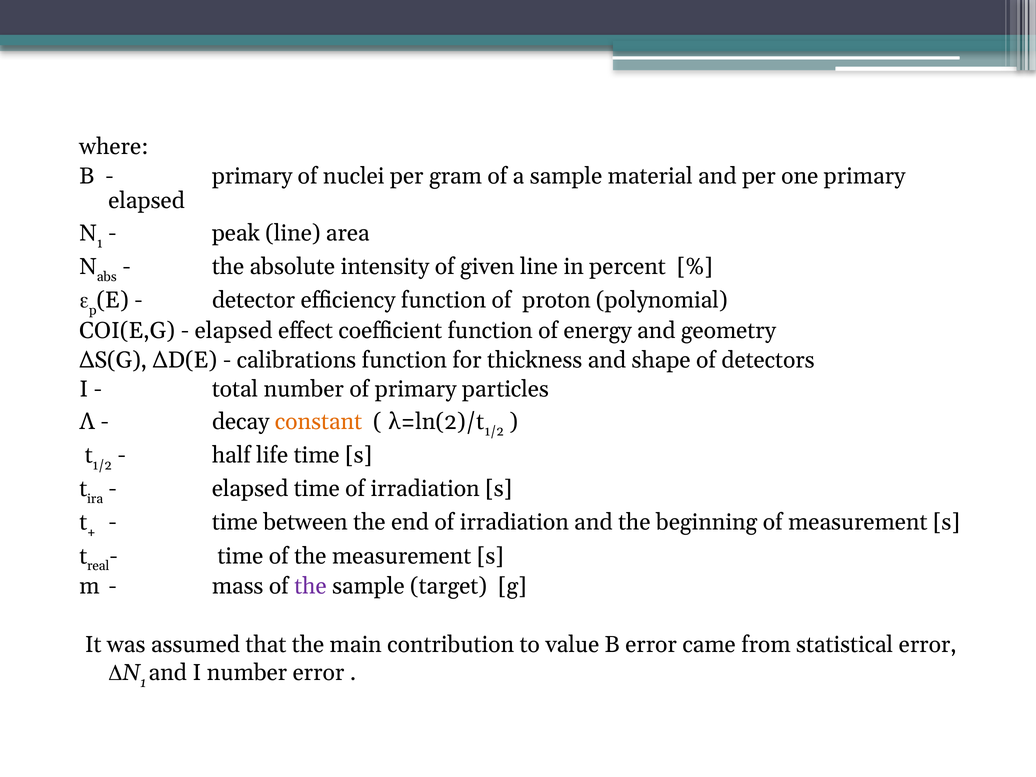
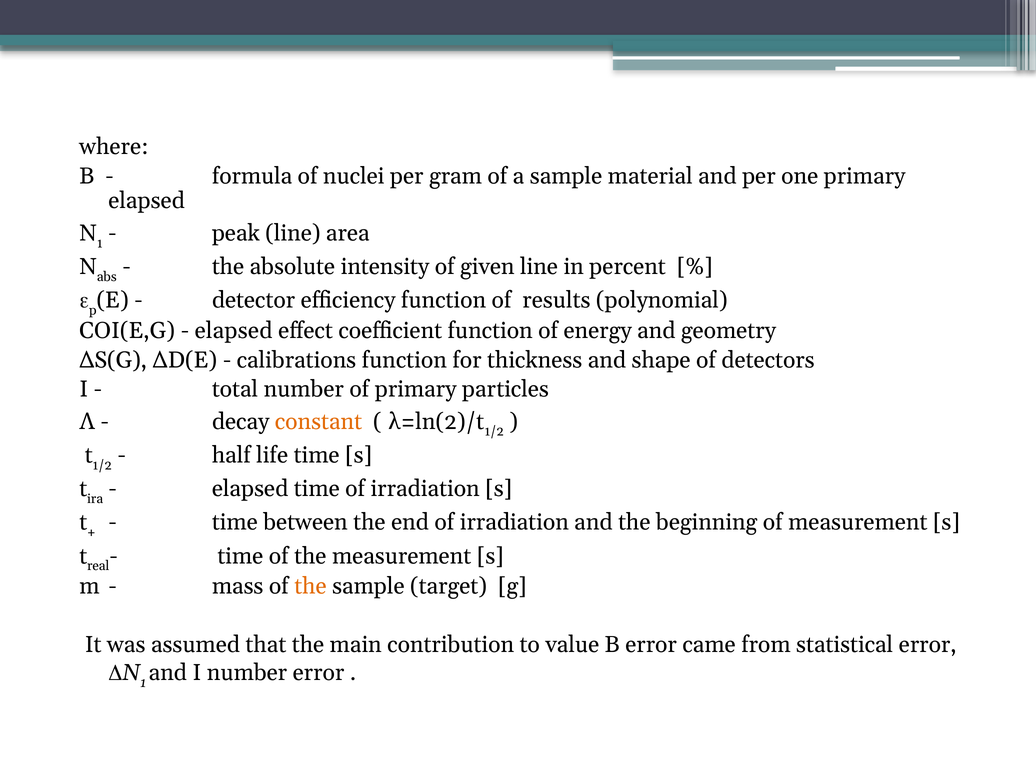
primary at (252, 176): primary -> formula
proton: proton -> results
the at (311, 586) colour: purple -> orange
